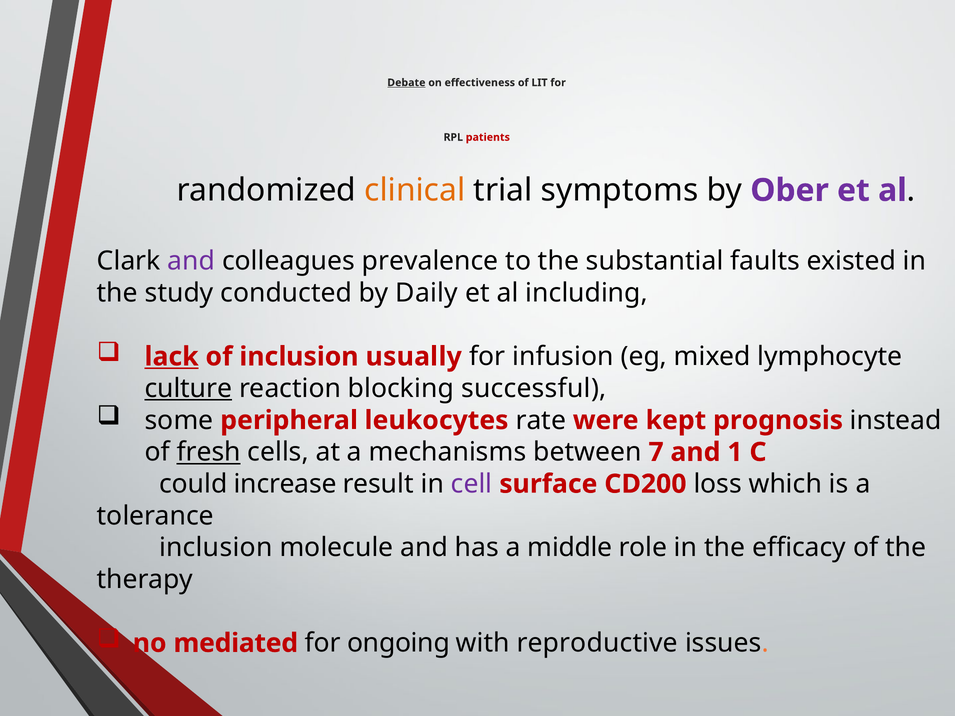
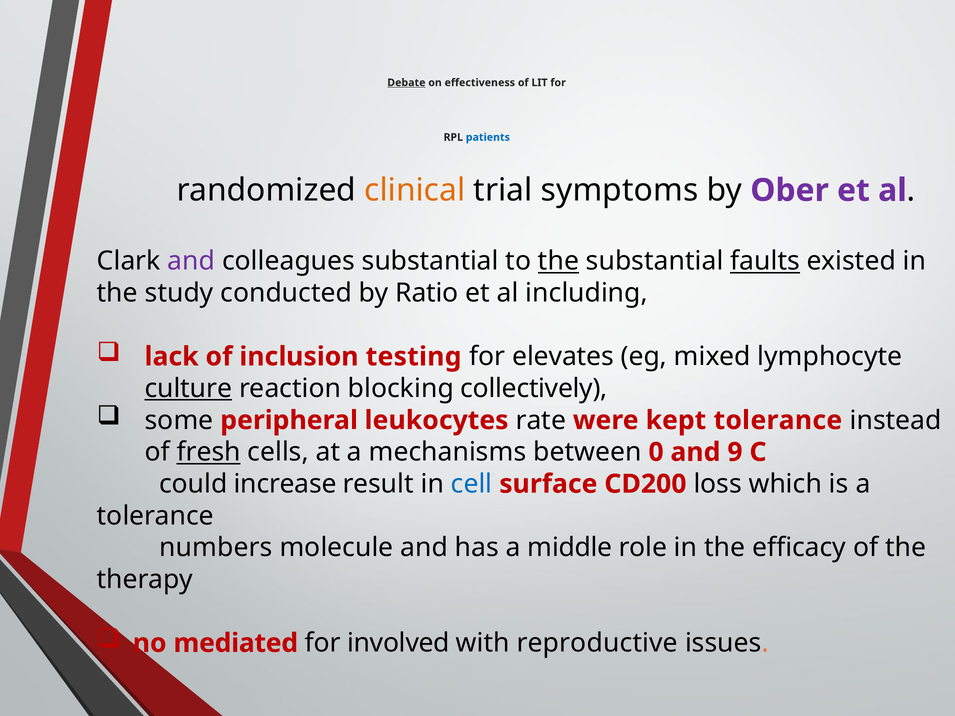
patients colour: red -> blue
colleagues prevalence: prevalence -> substantial
the at (558, 261) underline: none -> present
faults underline: none -> present
Daily: Daily -> Ratio
lack underline: present -> none
usually: usually -> testing
infusion: infusion -> elevates
successful: successful -> collectively
kept prognosis: prognosis -> tolerance
7: 7 -> 0
1: 1 -> 9
cell colour: purple -> blue
inclusion at (216, 548): inclusion -> numbers
ongoing: ongoing -> involved
